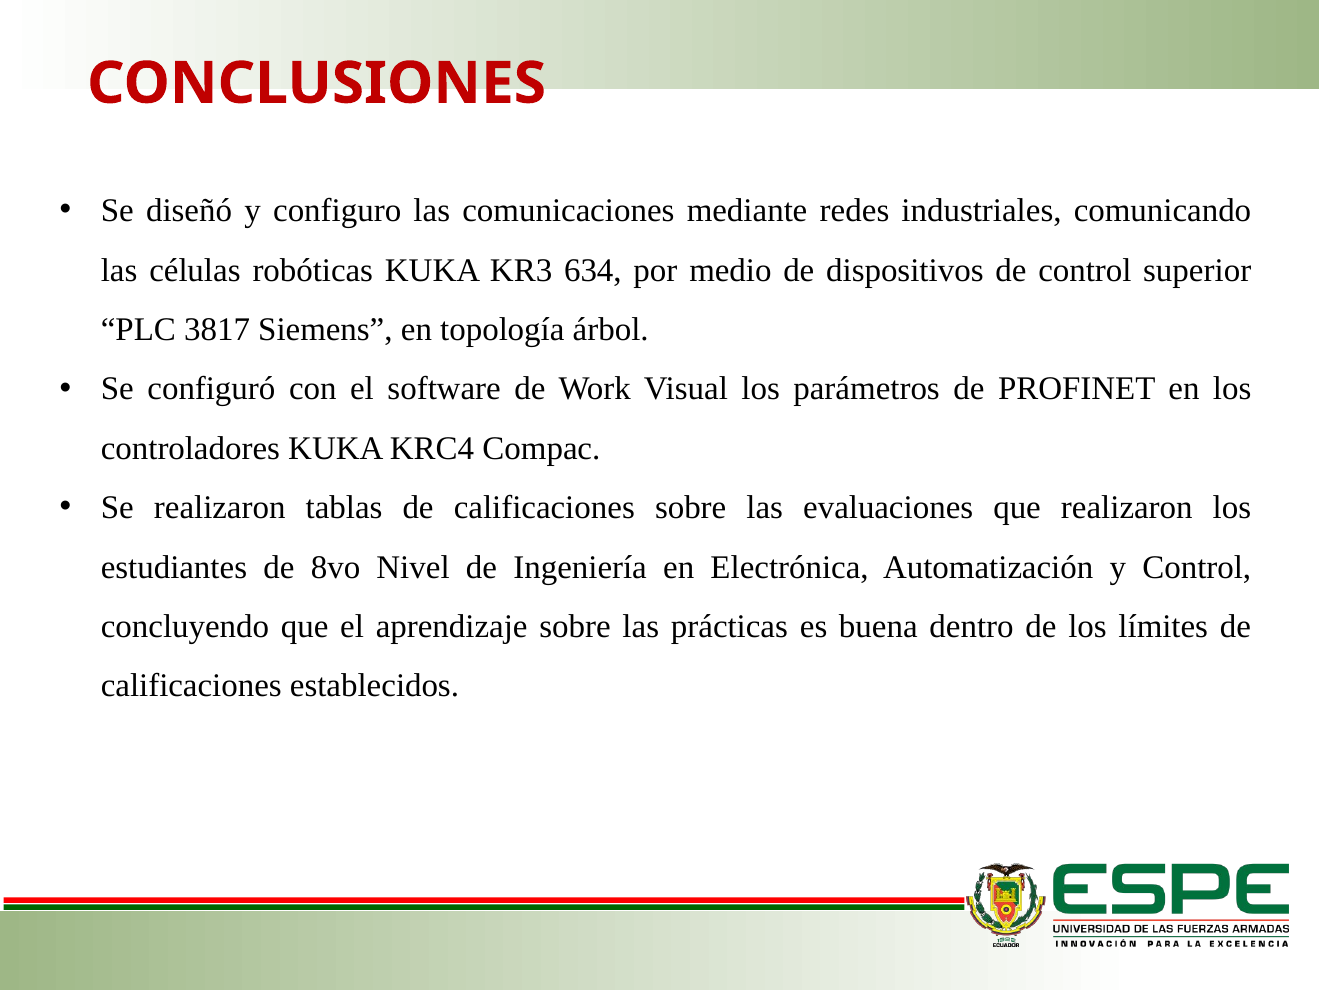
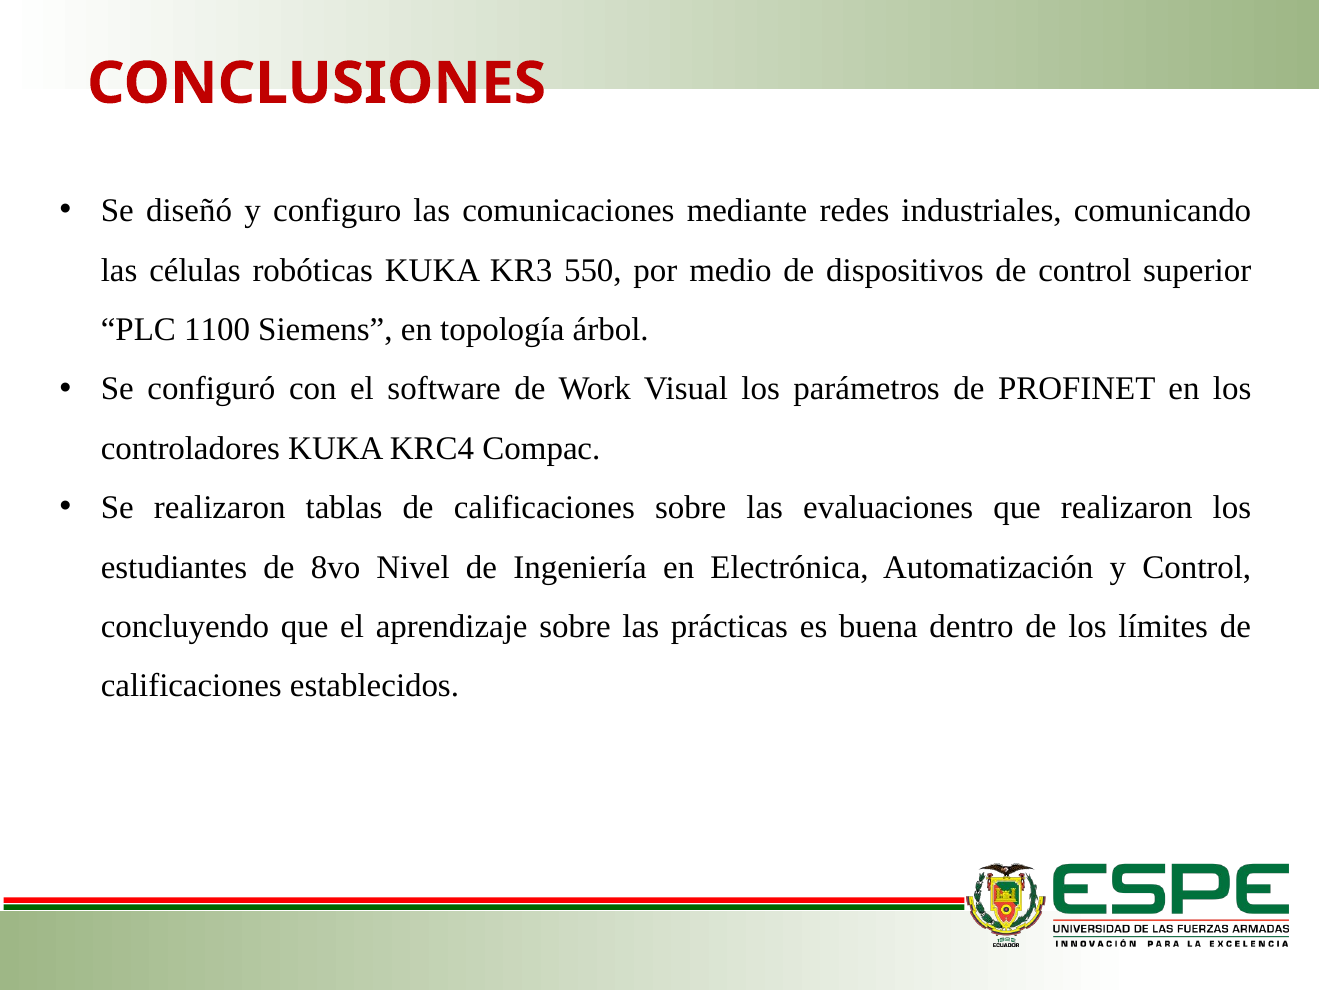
634: 634 -> 550
3817: 3817 -> 1100
